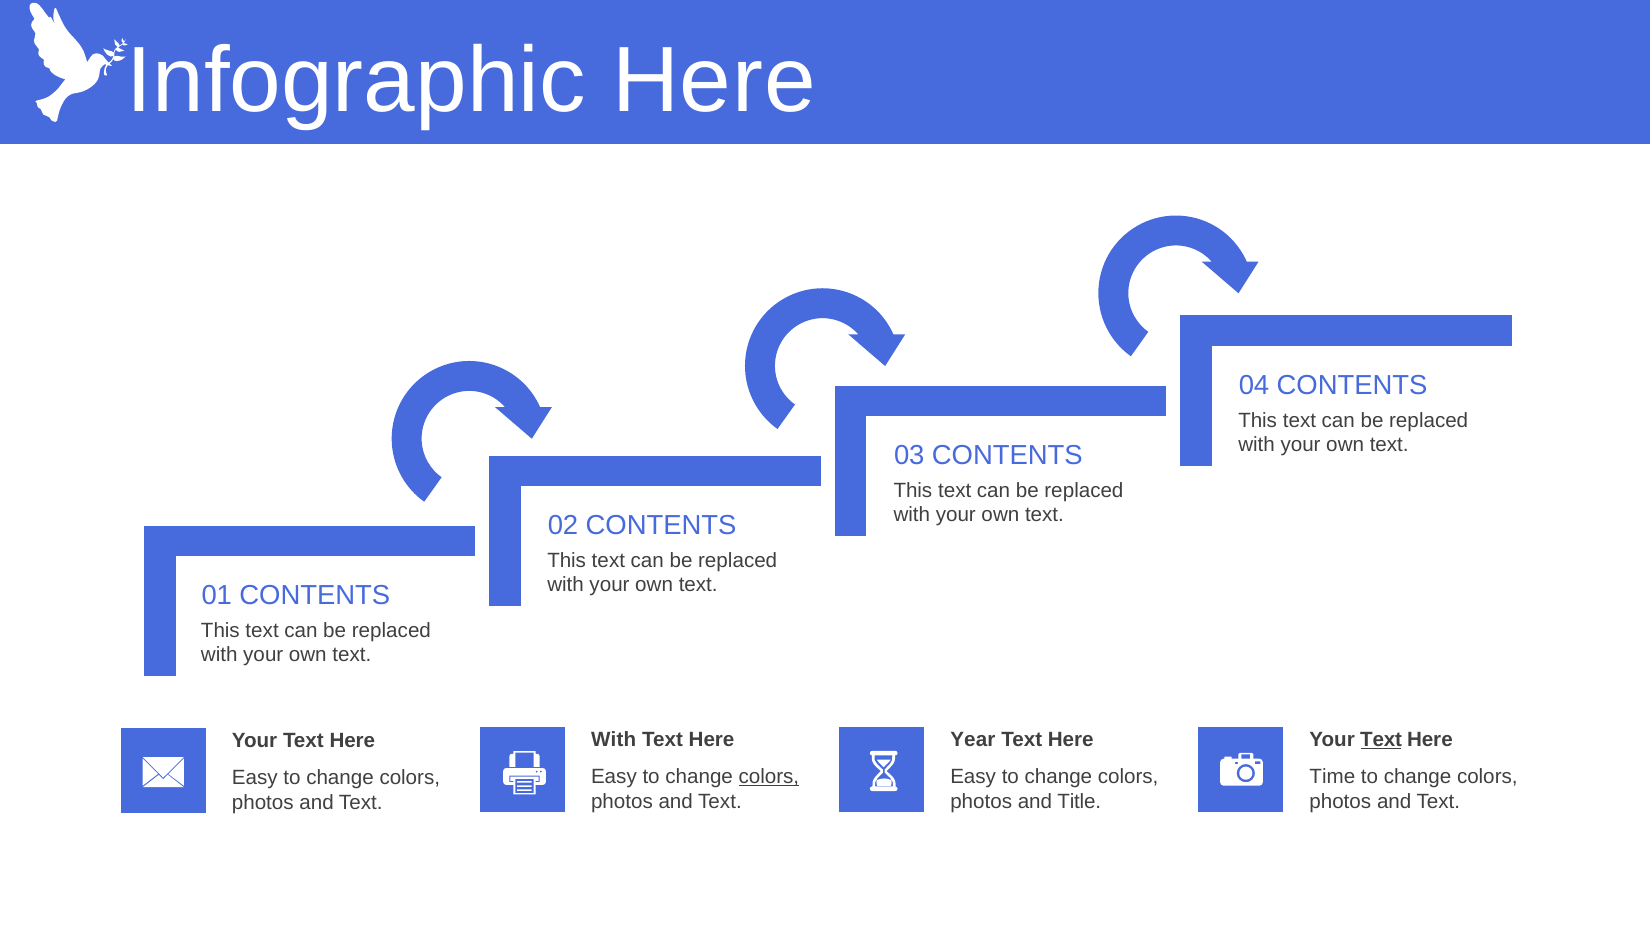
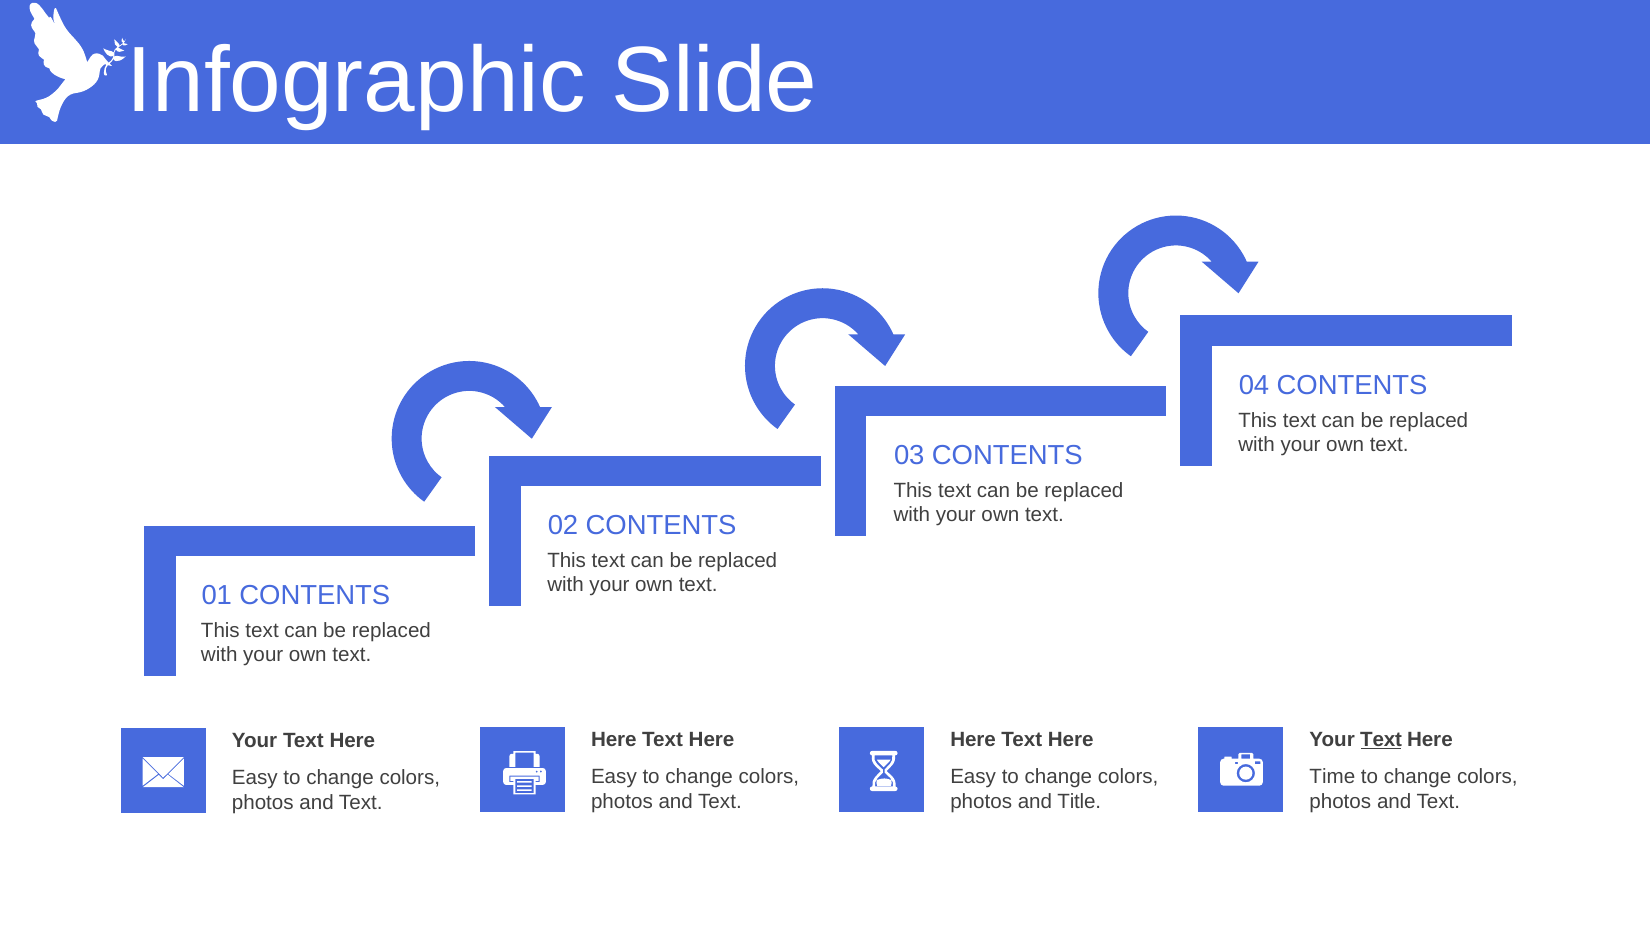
Infographic Here: Here -> Slide
With at (614, 739): With -> Here
Year at (973, 739): Year -> Here
colors at (769, 777) underline: present -> none
